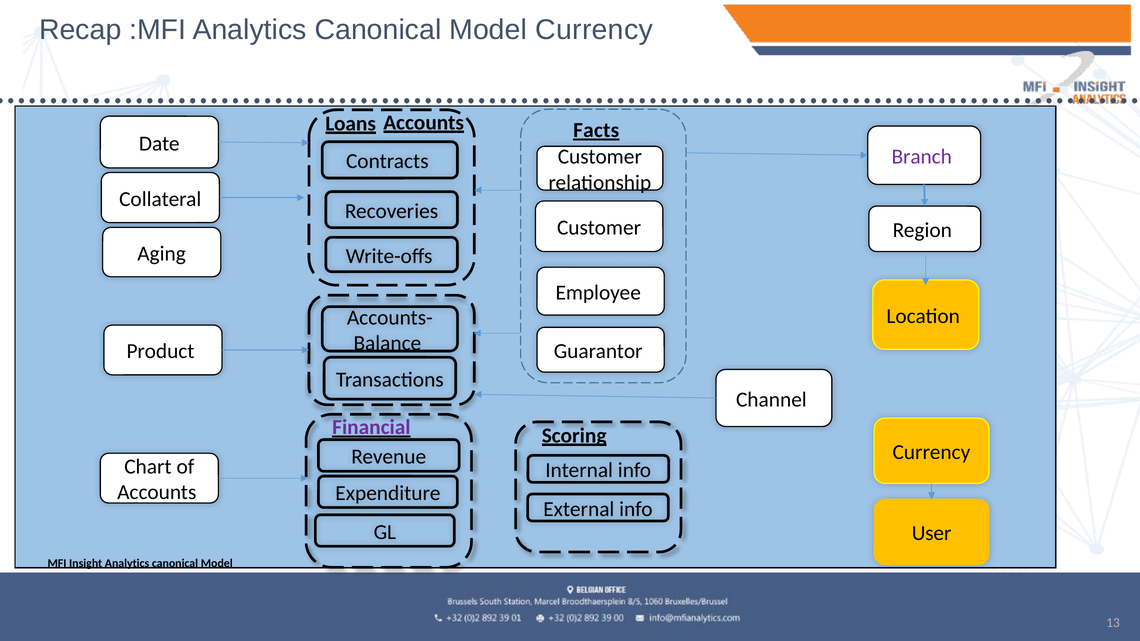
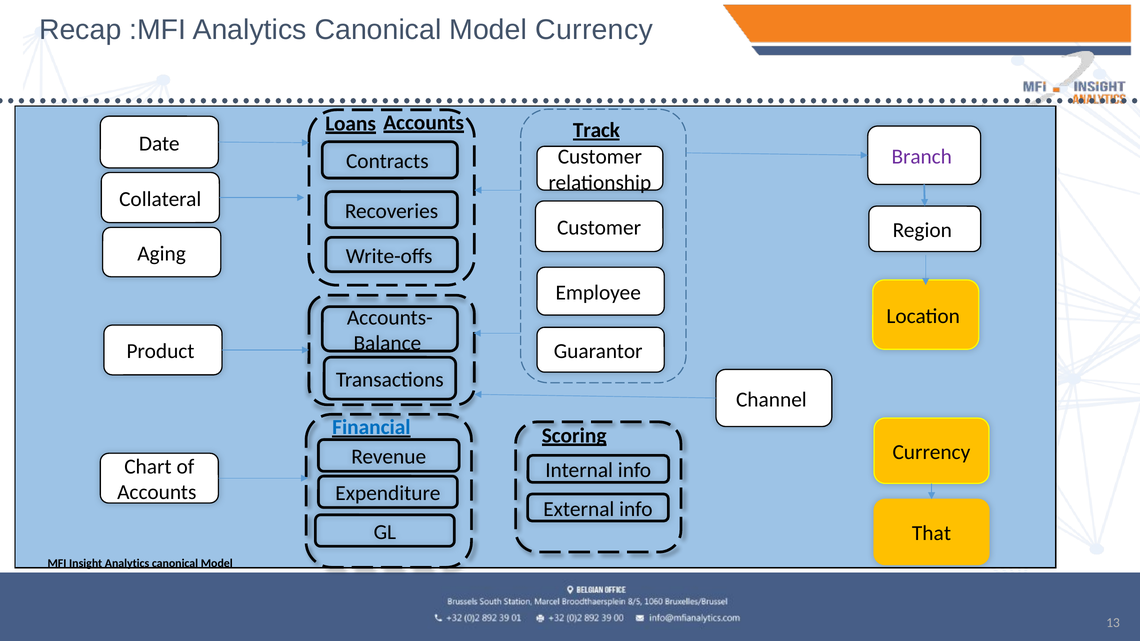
Facts: Facts -> Track
Financial colour: purple -> blue
User: User -> That
